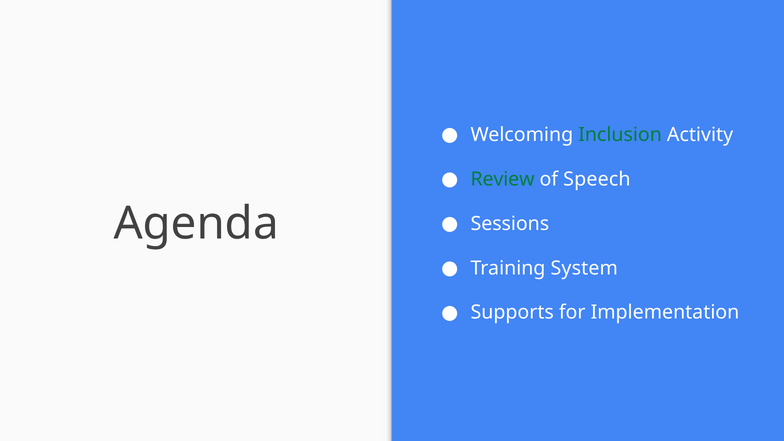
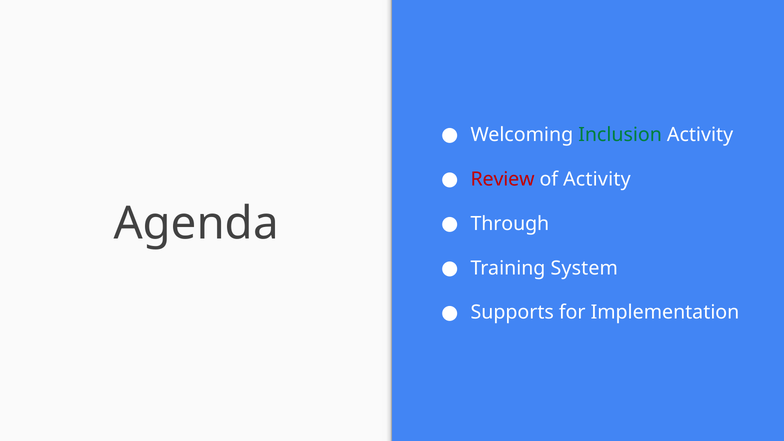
Review colour: green -> red
of Speech: Speech -> Activity
Sessions: Sessions -> Through
